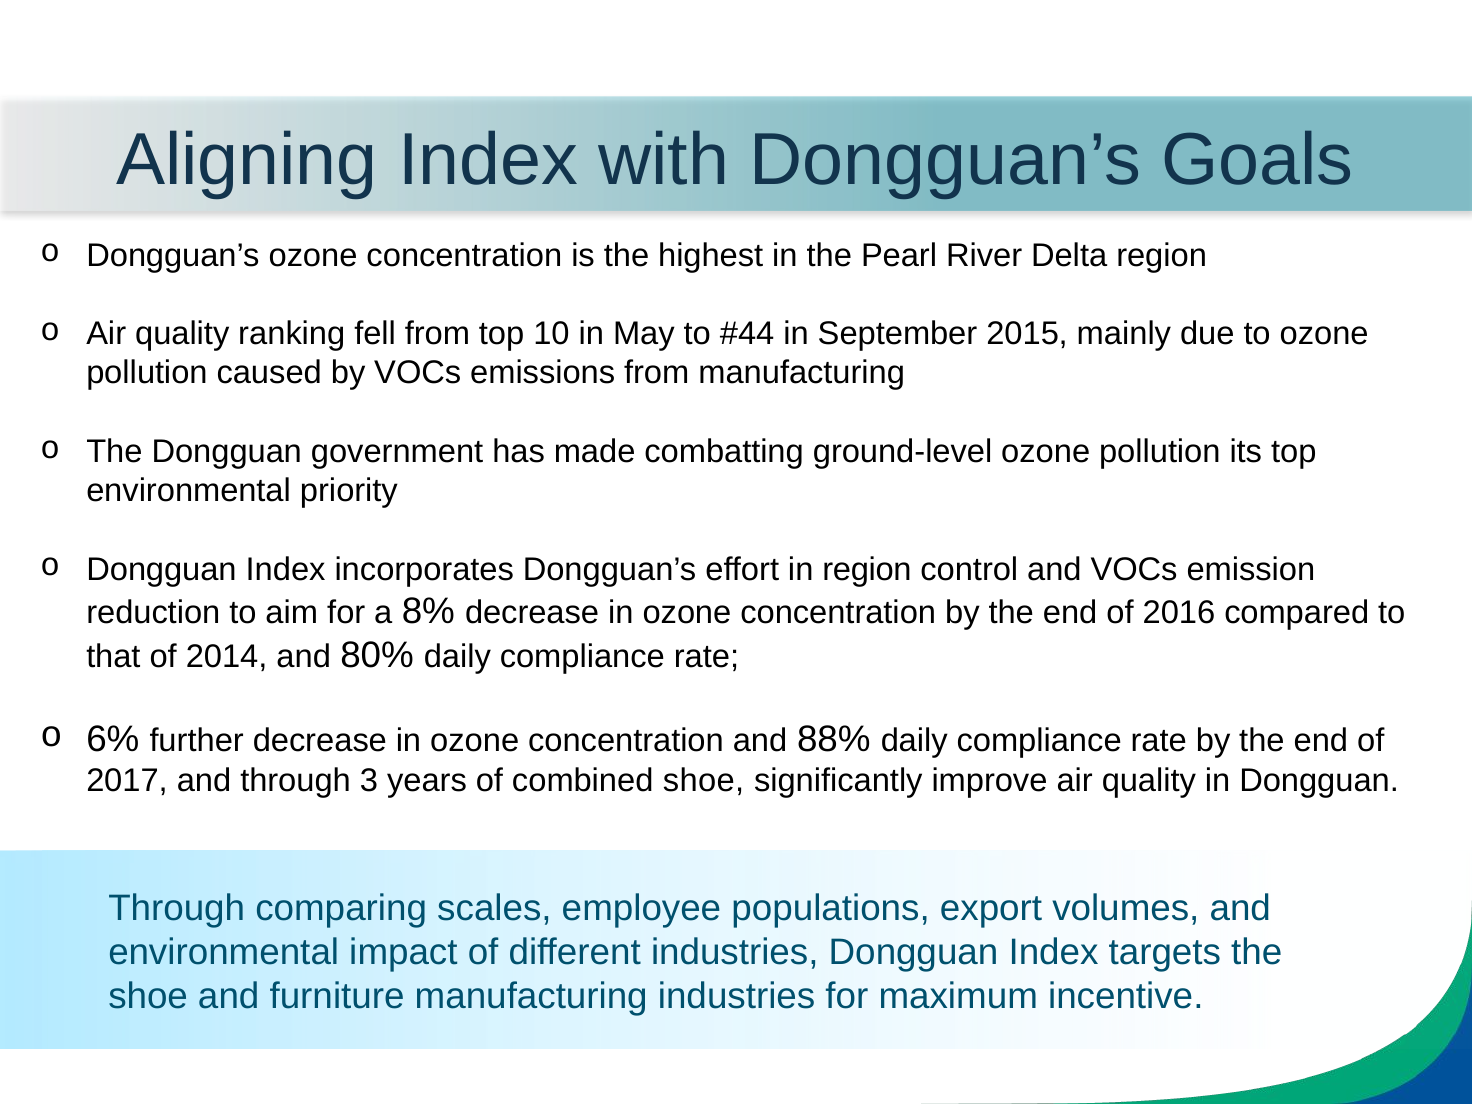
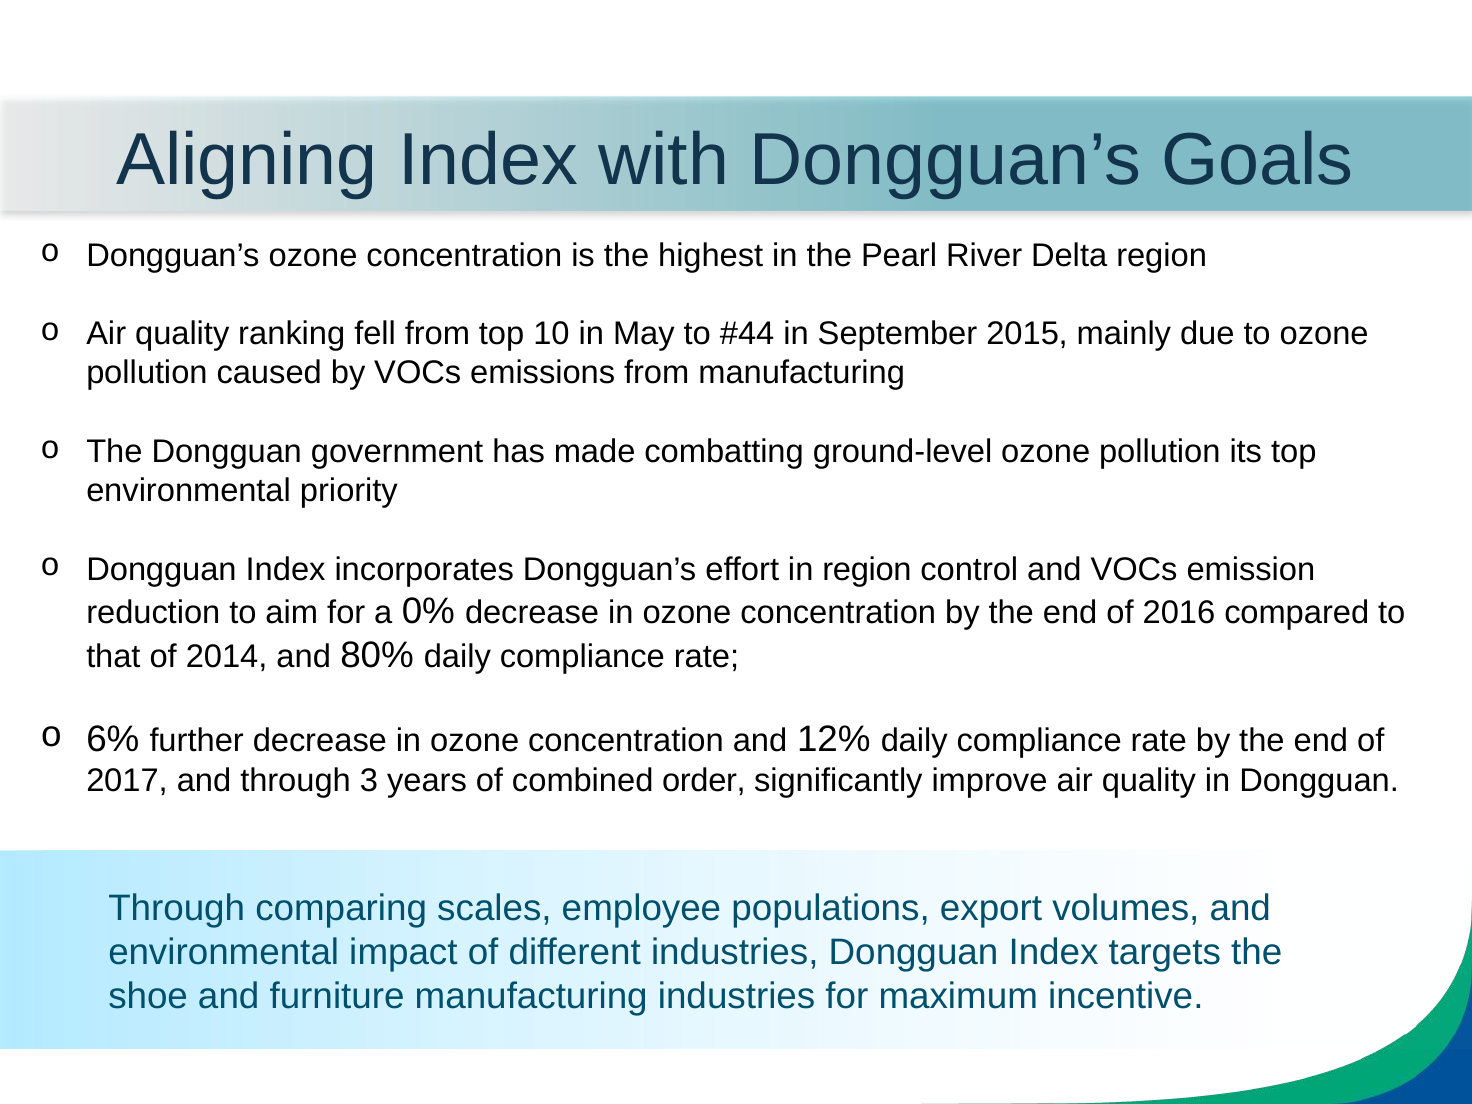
8%: 8% -> 0%
88%: 88% -> 12%
combined shoe: shoe -> order
